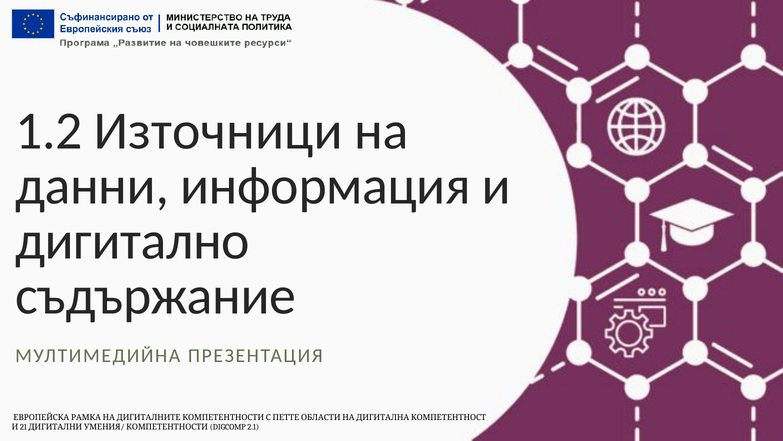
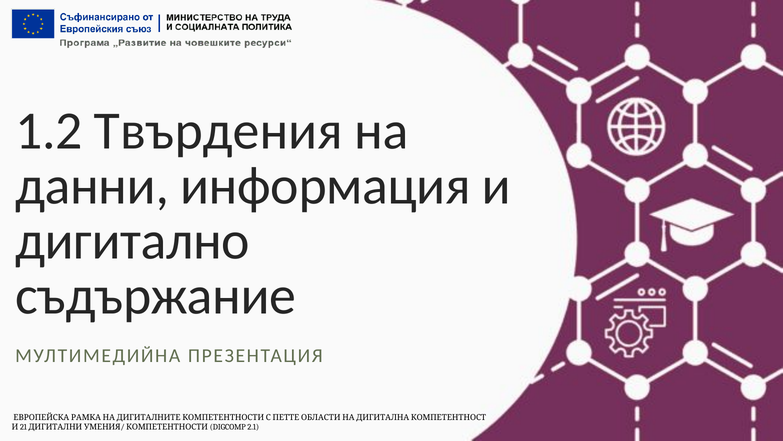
Източници: Източници -> Твърдения
